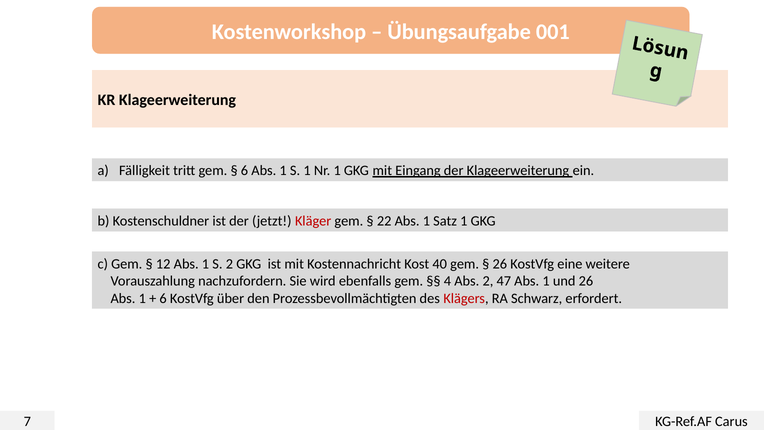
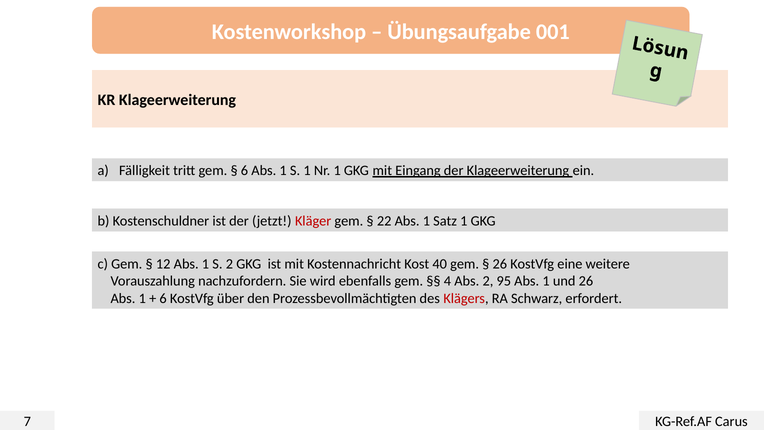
47: 47 -> 95
